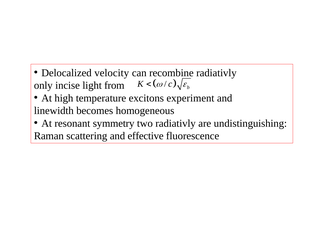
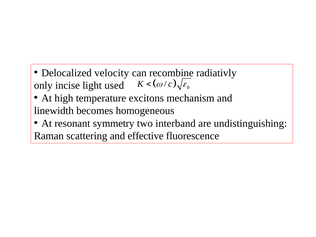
from: from -> used
experiment: experiment -> mechanism
two radiativly: radiativly -> interband
